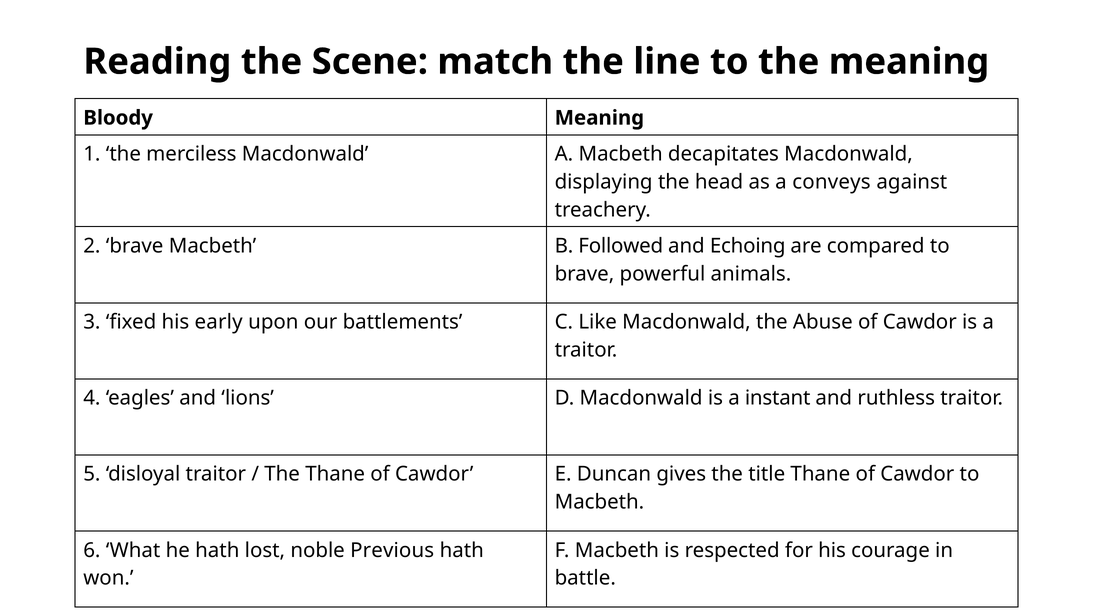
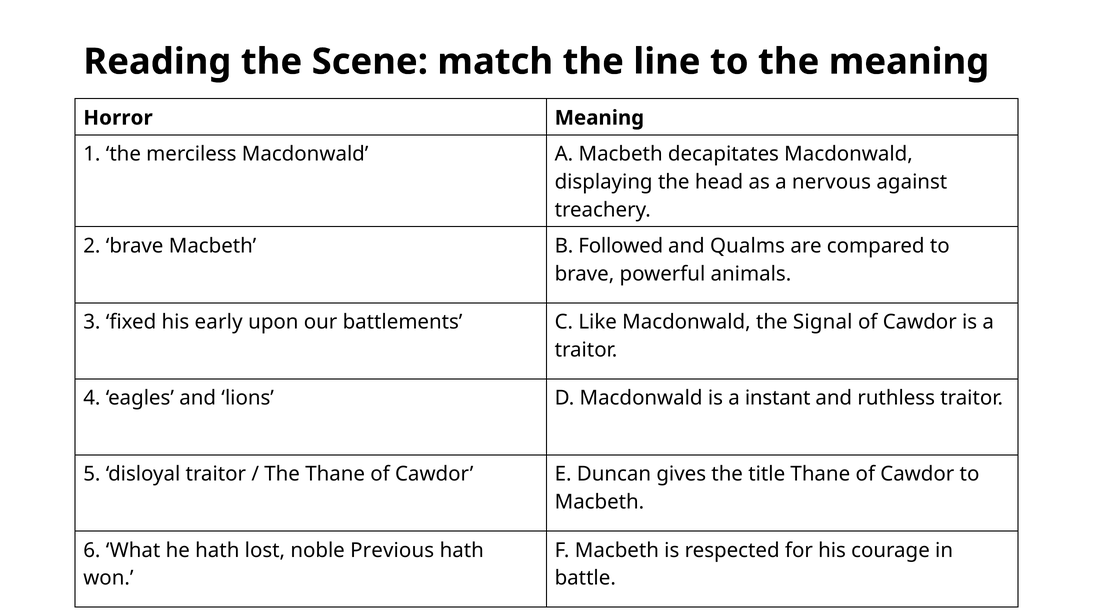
Bloody: Bloody -> Horror
conveys: conveys -> nervous
Echoing: Echoing -> Qualms
Abuse: Abuse -> Signal
